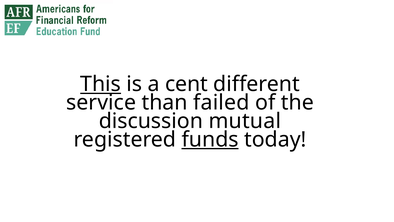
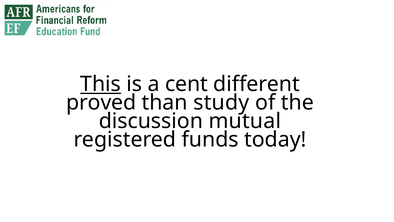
service: service -> proved
failed: failed -> study
funds underline: present -> none
